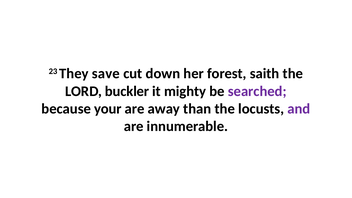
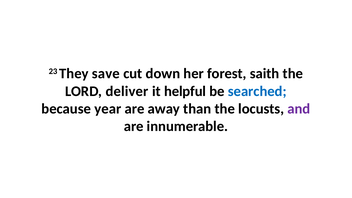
buckler: buckler -> deliver
mighty: mighty -> helpful
searched colour: purple -> blue
your: your -> year
